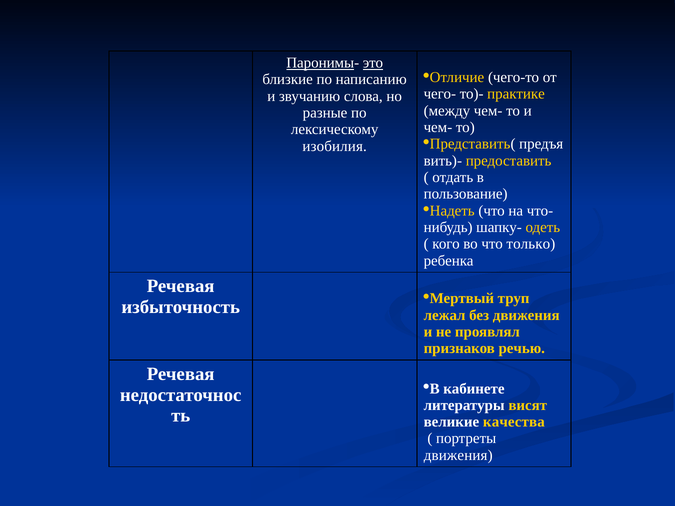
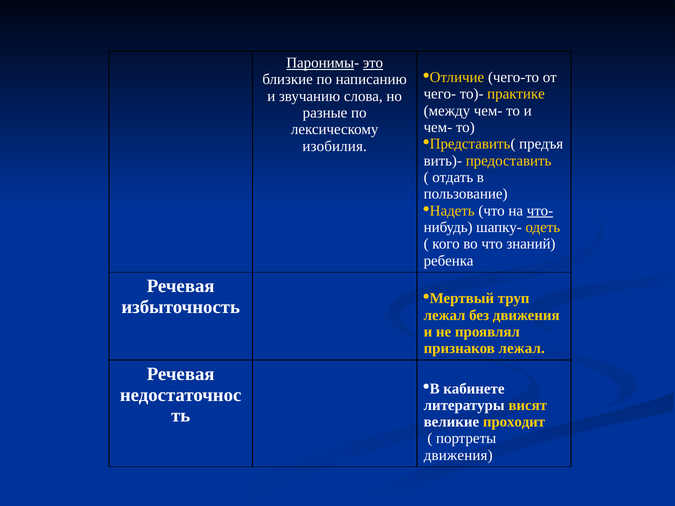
что- underline: none -> present
только: только -> знаний
признаков речью: речью -> лежал
качества: качества -> проходит
